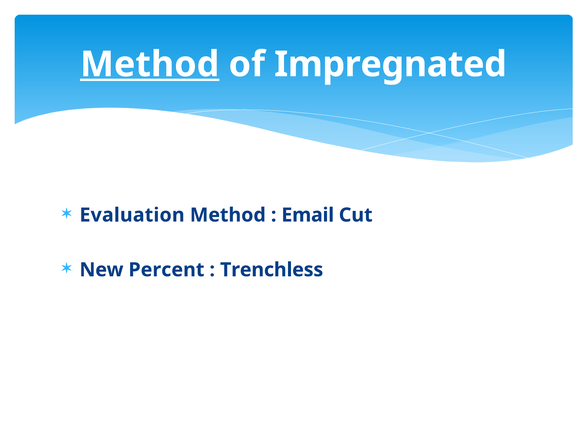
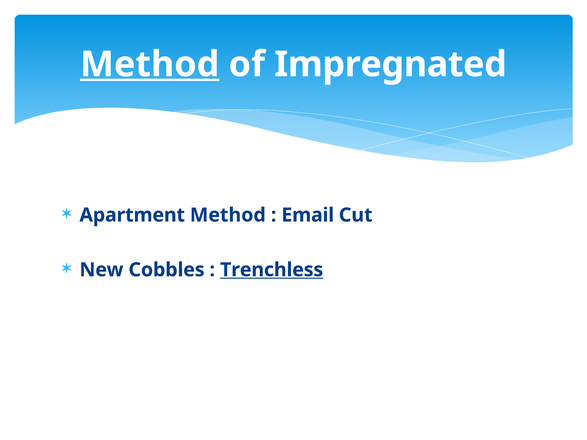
Evaluation: Evaluation -> Apartment
Percent: Percent -> Cobbles
Trenchless underline: none -> present
